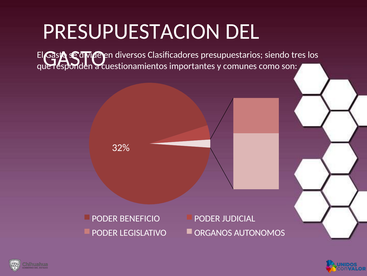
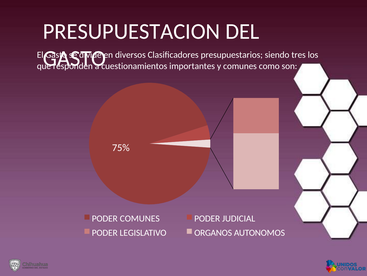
32%: 32% -> 75%
PODER BENEFICIO: BENEFICIO -> COMUNES
